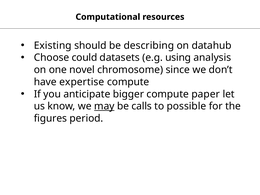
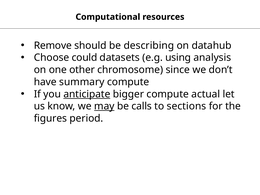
Existing: Existing -> Remove
novel: novel -> other
expertise: expertise -> summary
anticipate underline: none -> present
paper: paper -> actual
possible: possible -> sections
